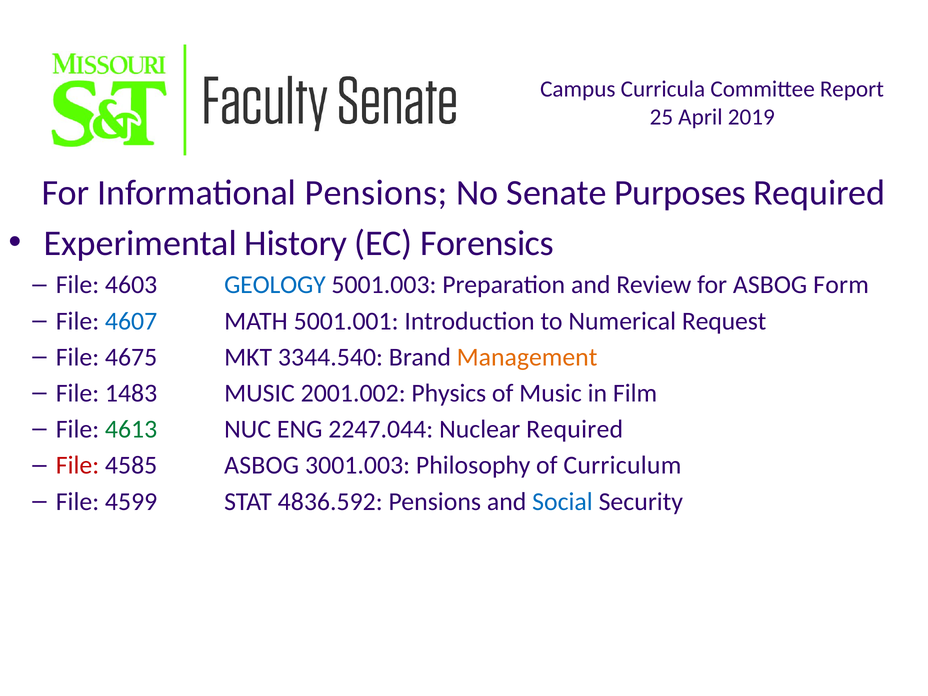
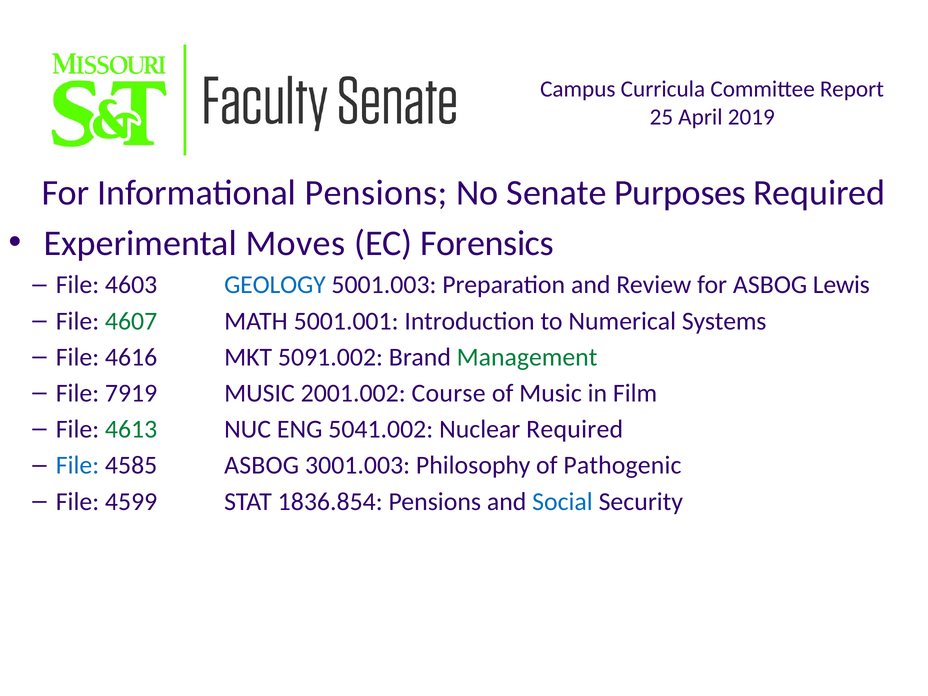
History: History -> Moves
Form: Form -> Lewis
4607 colour: blue -> green
Request: Request -> Systems
4675: 4675 -> 4616
3344.540: 3344.540 -> 5091.002
Management colour: orange -> green
1483: 1483 -> 7919
Physics: Physics -> Course
2247.044: 2247.044 -> 5041.002
File at (78, 465) colour: red -> blue
Curriculum: Curriculum -> Pathogenic
4836.592: 4836.592 -> 1836.854
